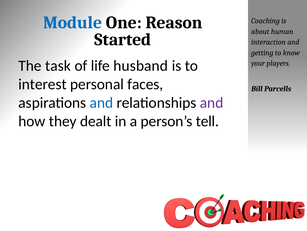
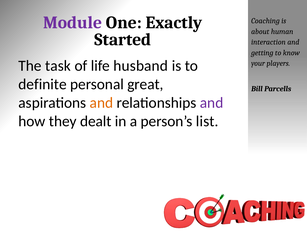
Module colour: blue -> purple
Reason: Reason -> Exactly
interest: interest -> definite
faces: faces -> great
and at (101, 102) colour: blue -> orange
tell: tell -> list
